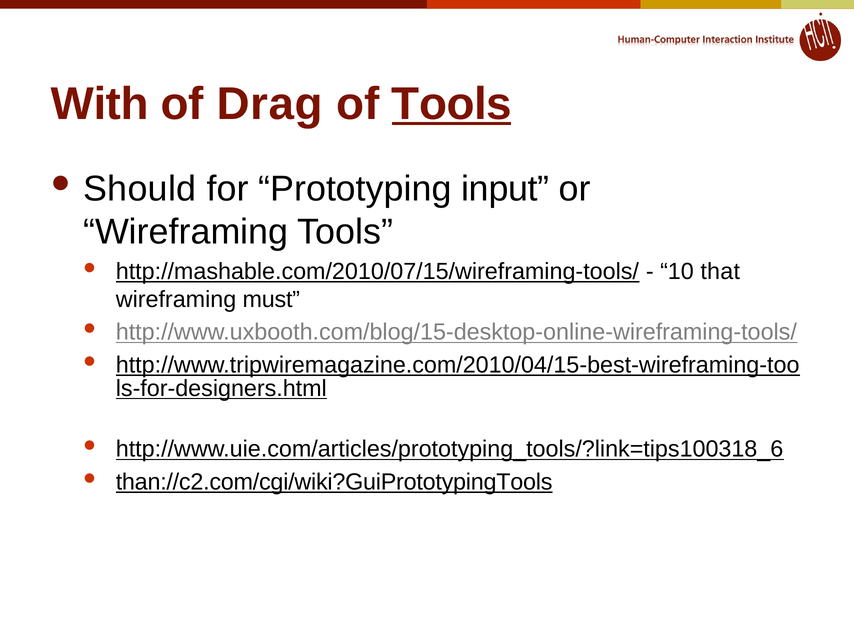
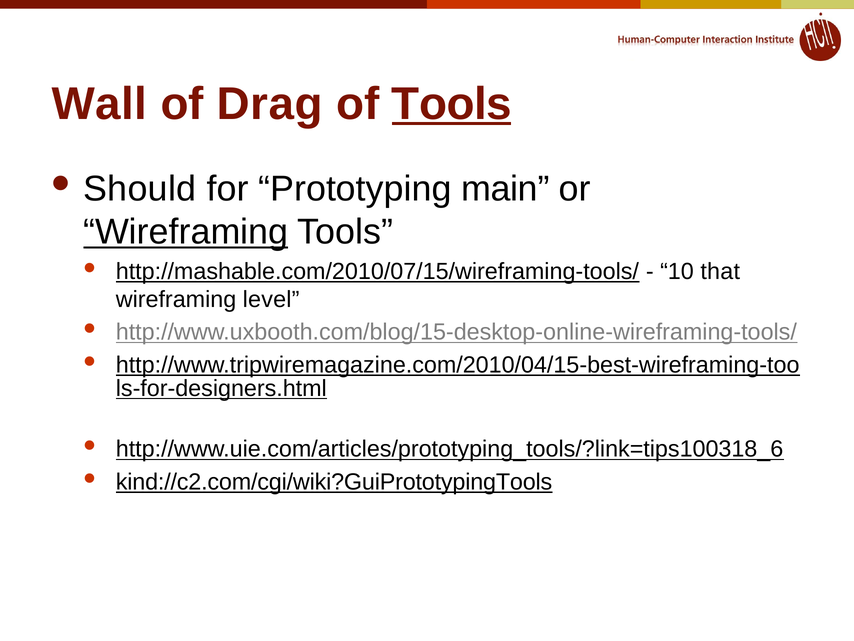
With: With -> Wall
input: input -> main
Wireframing at (186, 232) underline: none -> present
must: must -> level
than://c2.com/cgi/wiki?GuiPrototypingTools: than://c2.com/cgi/wiki?GuiPrototypingTools -> kind://c2.com/cgi/wiki?GuiPrototypingTools
